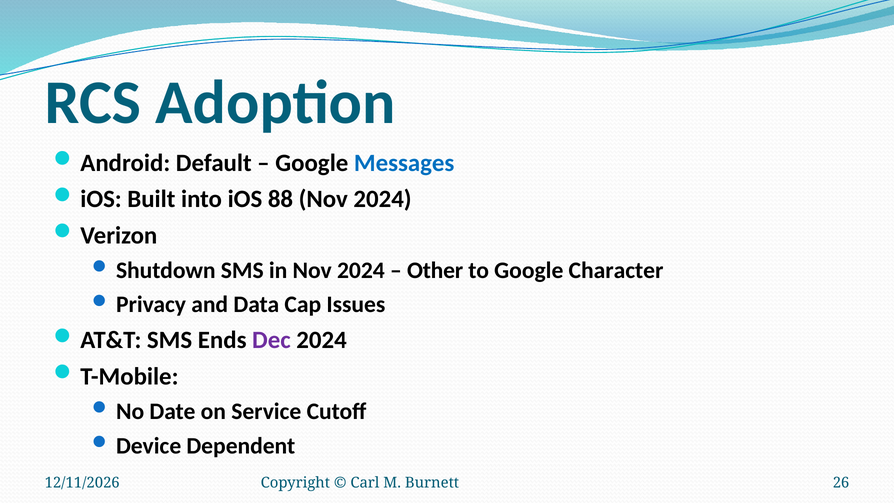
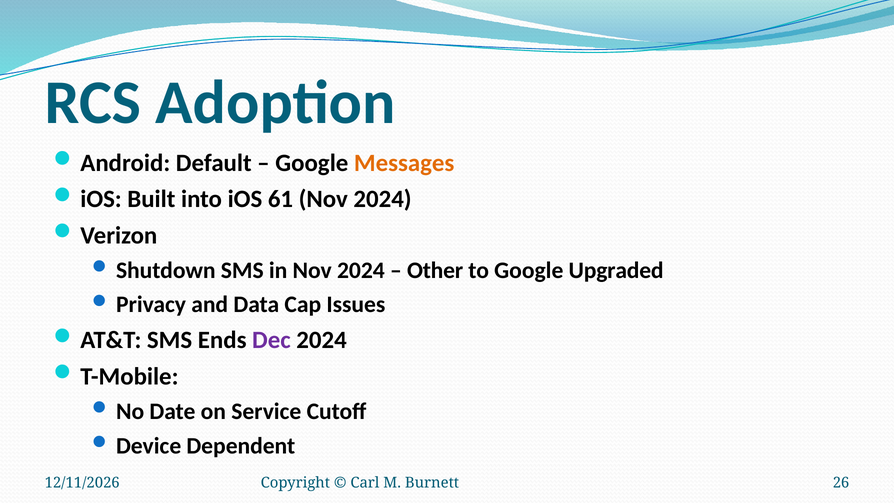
Messages colour: blue -> orange
88: 88 -> 61
Character: Character -> Upgraded
